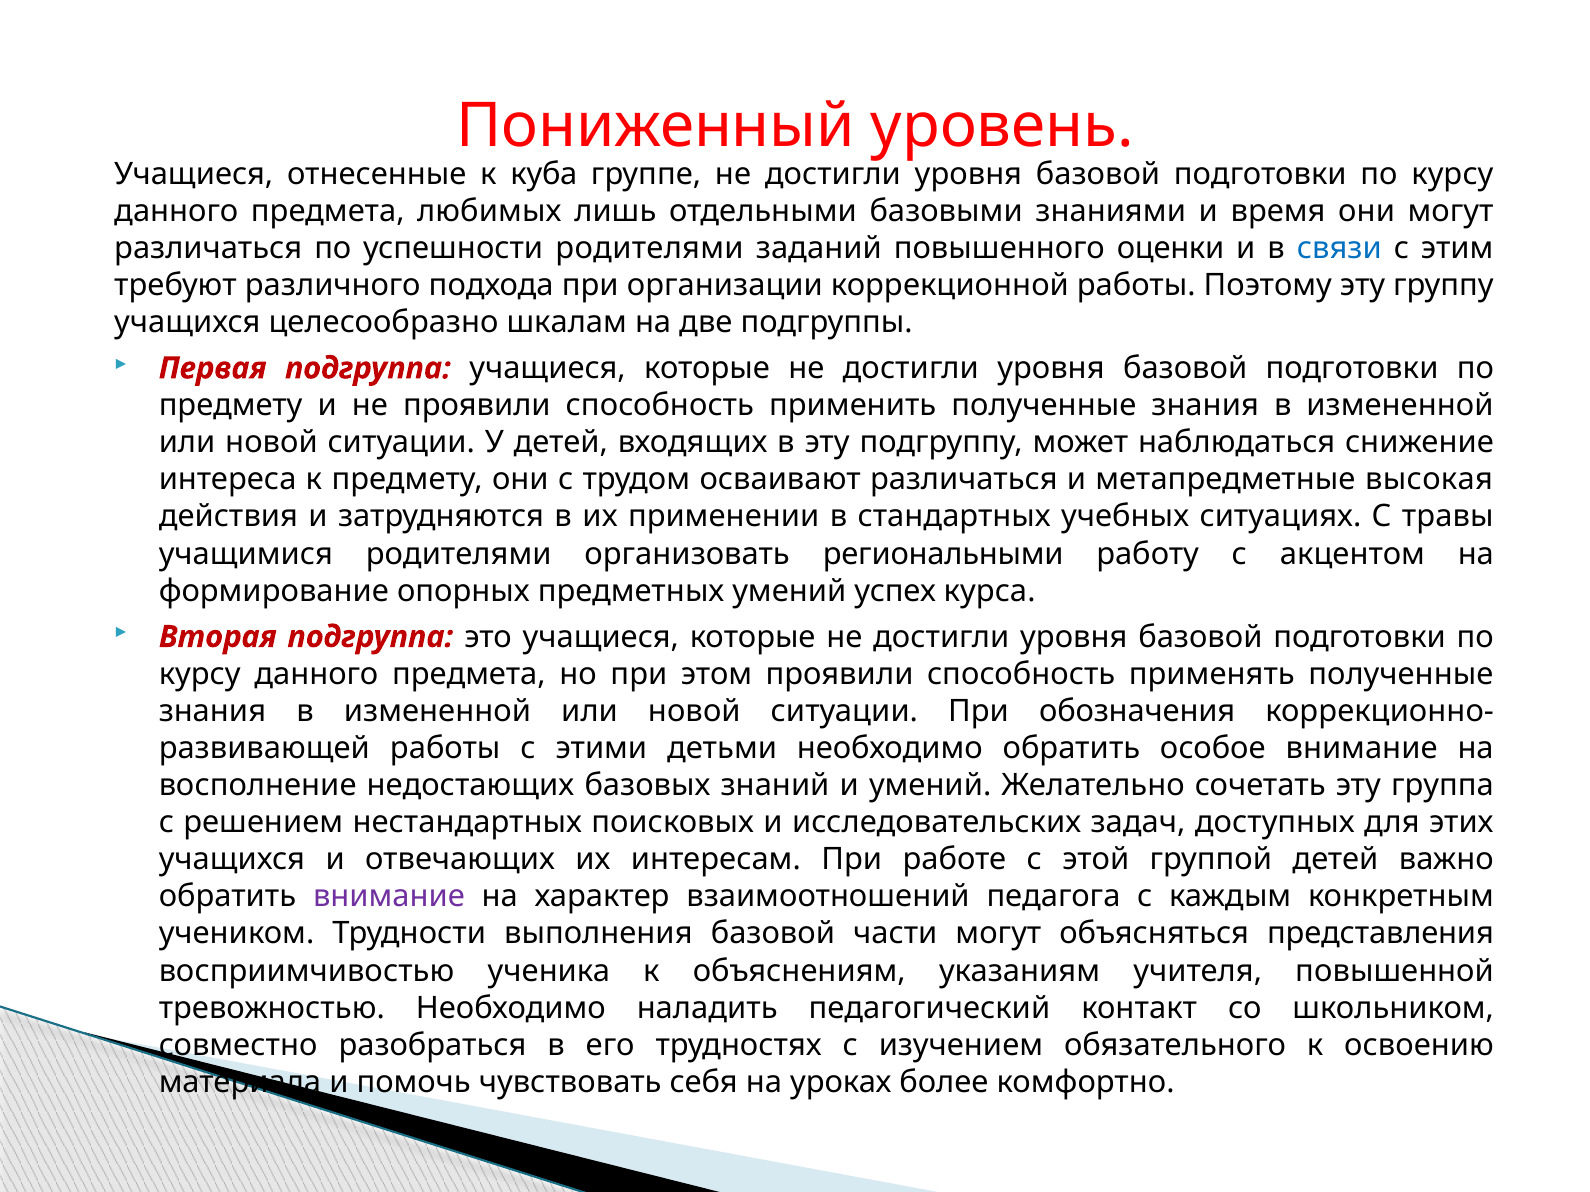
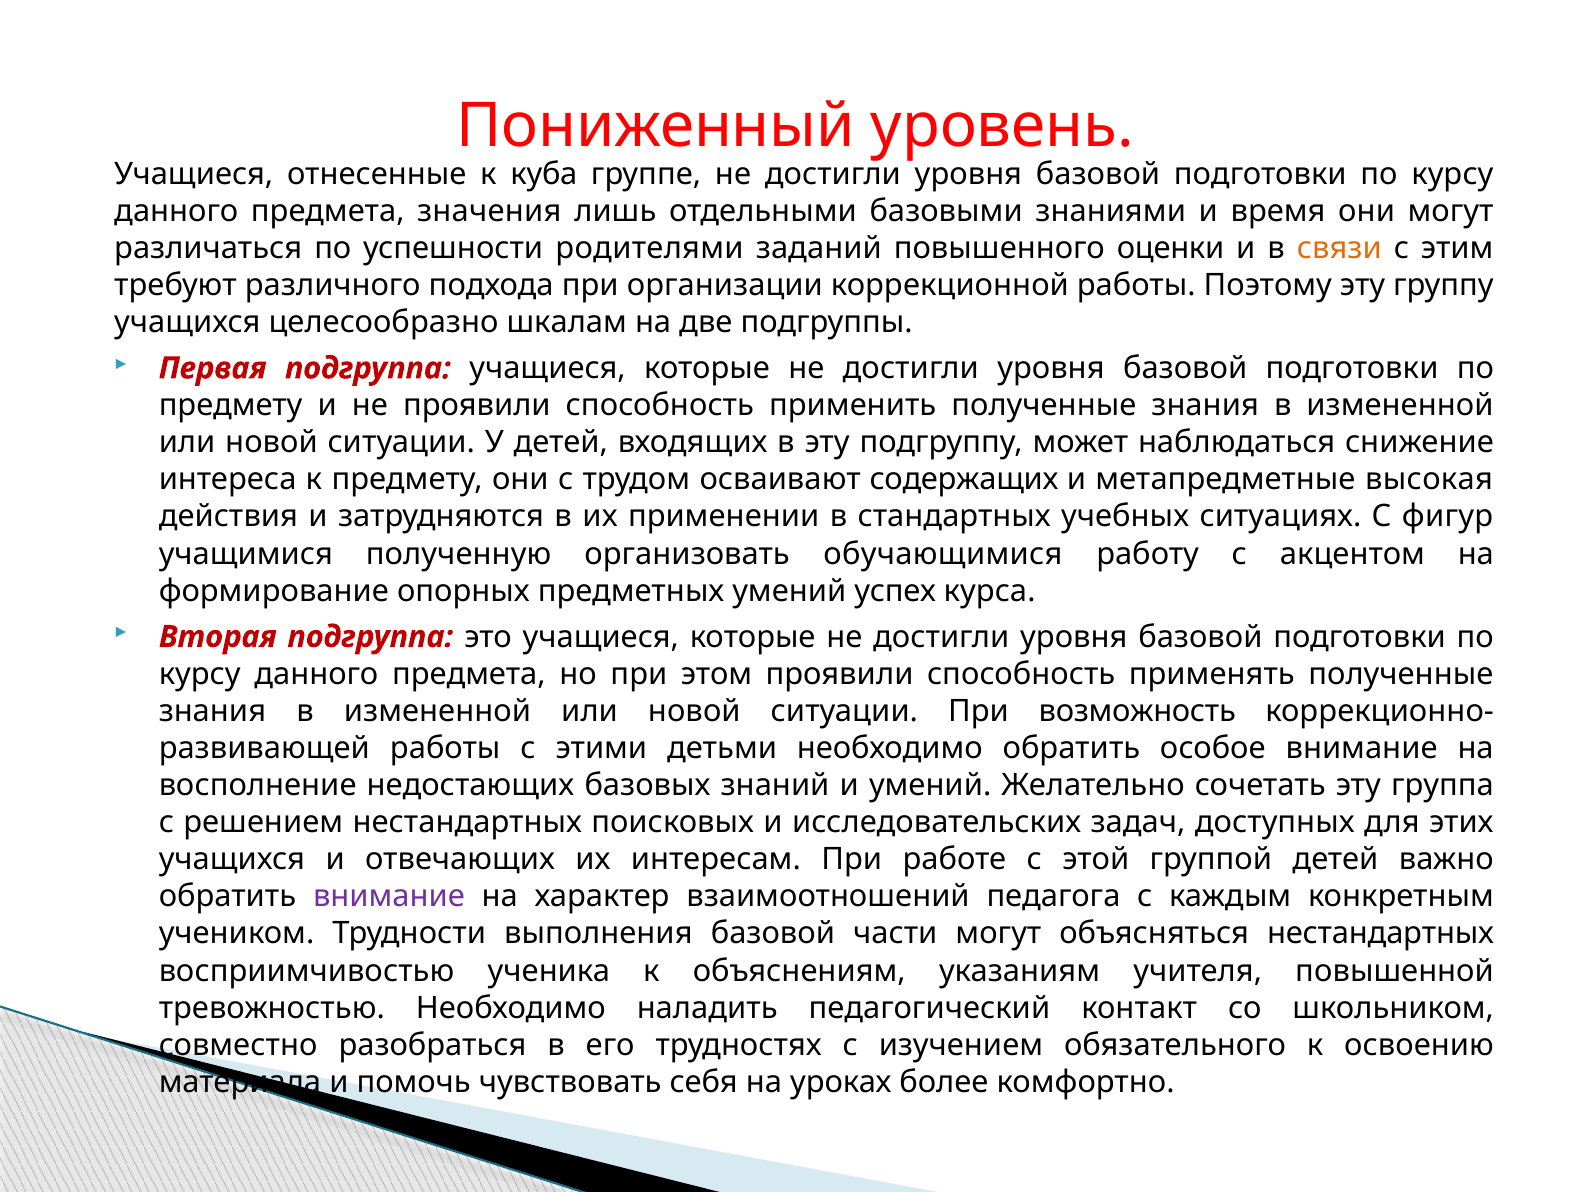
любимых: любимых -> значения
связи colour: blue -> orange
осваивают различаться: различаться -> содержащих
травы: травы -> фигур
учащимися родителями: родителями -> полученную
региональными: региональными -> обучающимися
обозначения: обозначения -> возможность
объясняться представления: представления -> нестандартных
